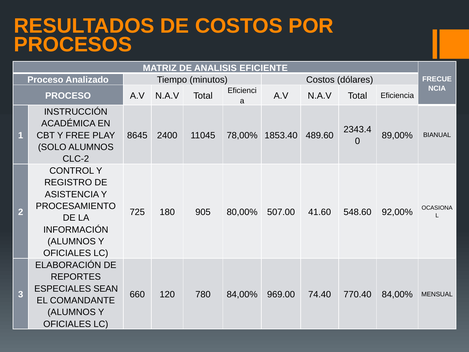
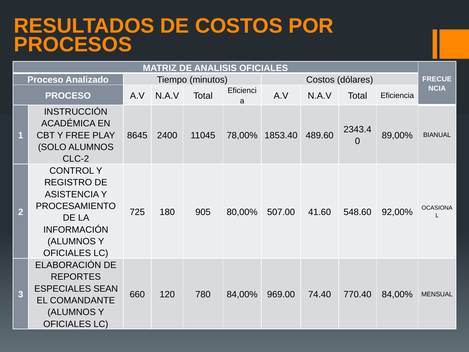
ANALISIS EFICIENTE: EFICIENTE -> OFICIALES
